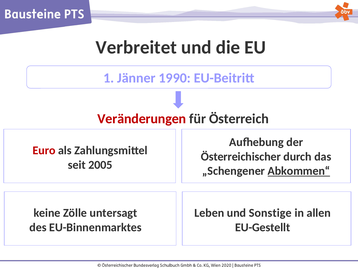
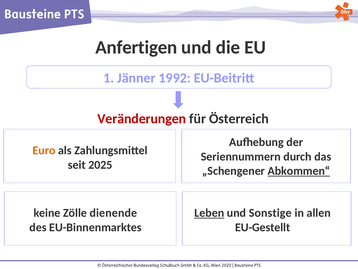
Verbreitet: Verbreitet -> Anfertigen
1990: 1990 -> 1992
Euro colour: red -> orange
Österreichischer: Österreichischer -> Seriennummern
2005: 2005 -> 2025
untersagt: untersagt -> dienende
Leben underline: none -> present
